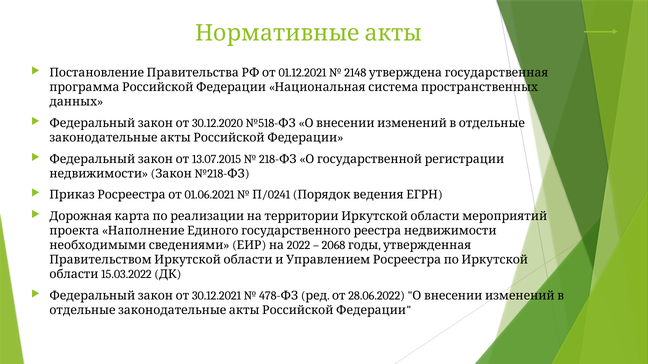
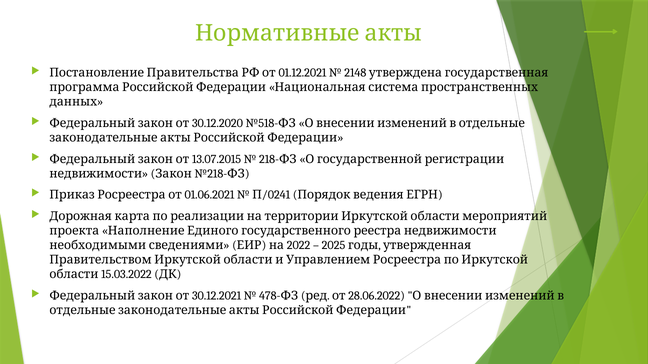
2068: 2068 -> 2025
